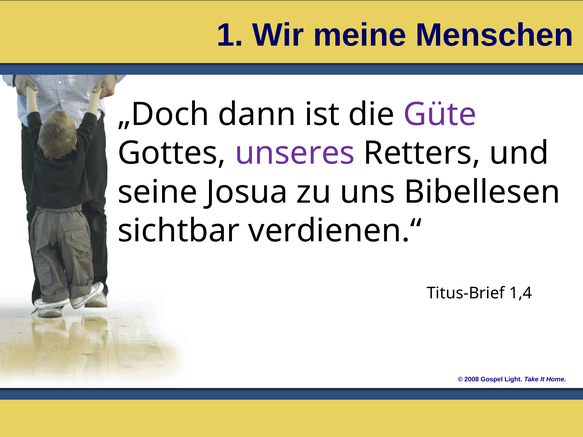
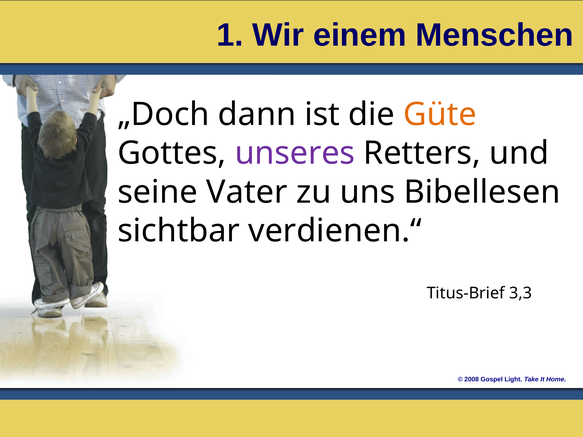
meine: meine -> einem
Güte colour: purple -> orange
Josua: Josua -> Vater
1,4: 1,4 -> 3,3
